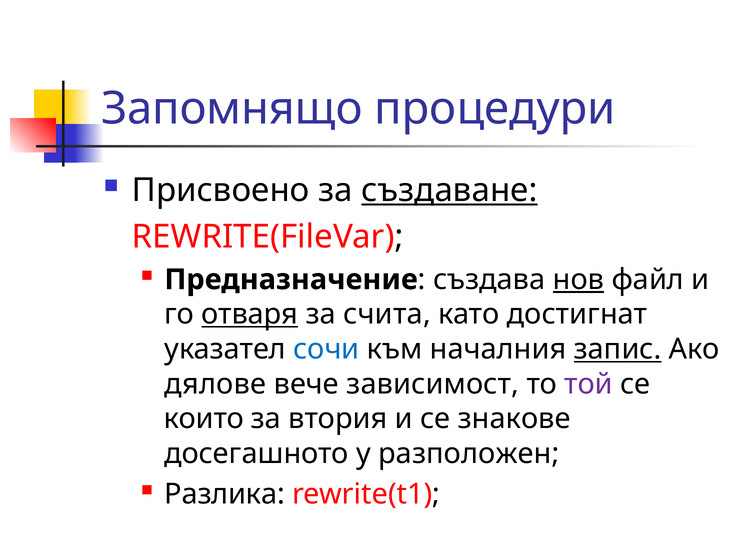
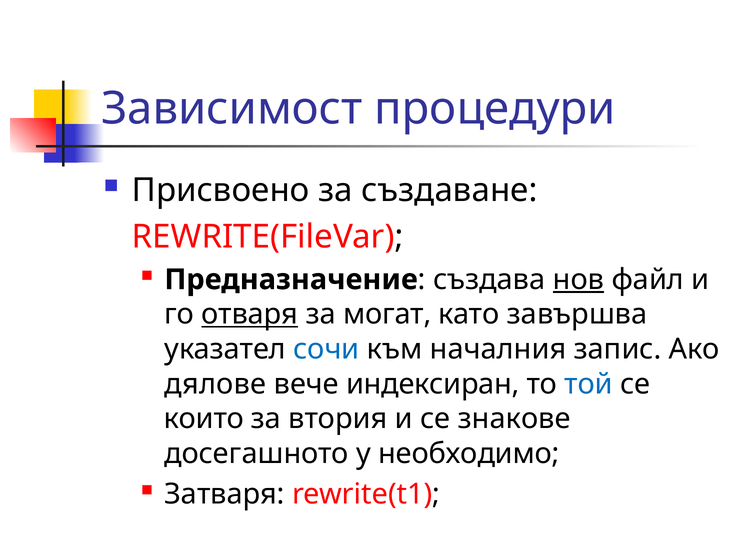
Запомнящо: Запомнящо -> Зависимост
създаване underline: present -> none
счита: счита -> могат
достигнат: достигнат -> завършва
запис underline: present -> none
зависимост: зависимост -> индексиран
той colour: purple -> blue
разположен: разположен -> необходимо
Разлика: Разлика -> Затваря
